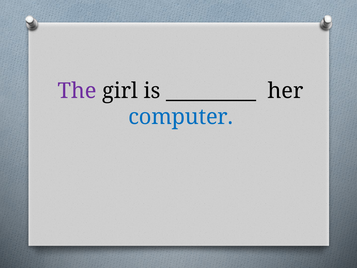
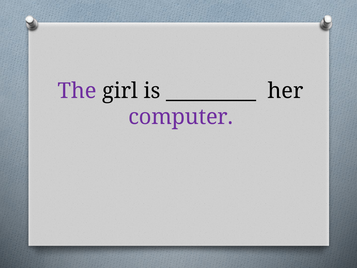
computer colour: blue -> purple
